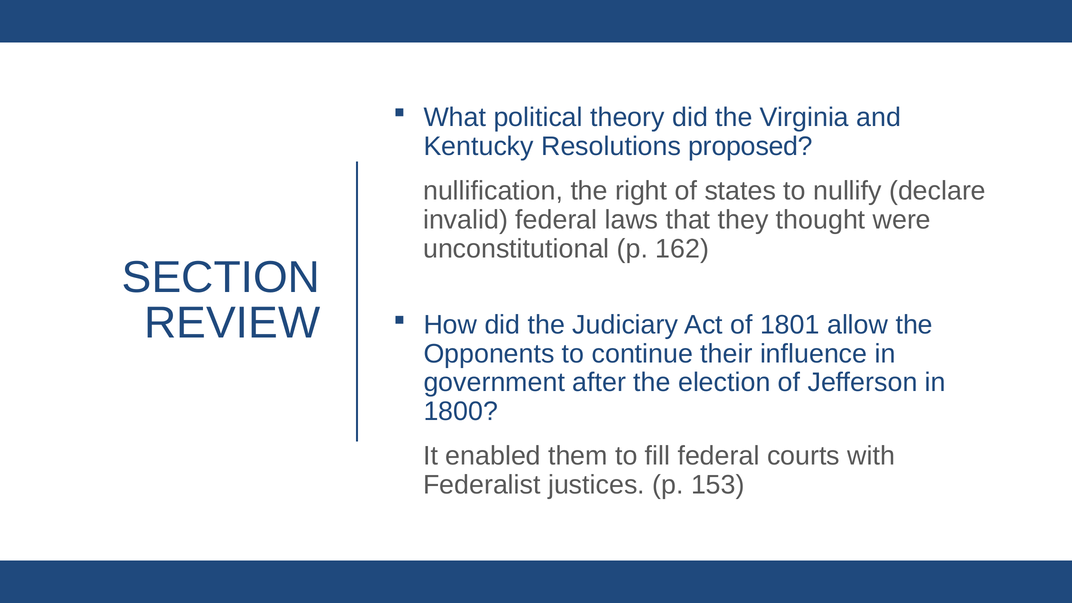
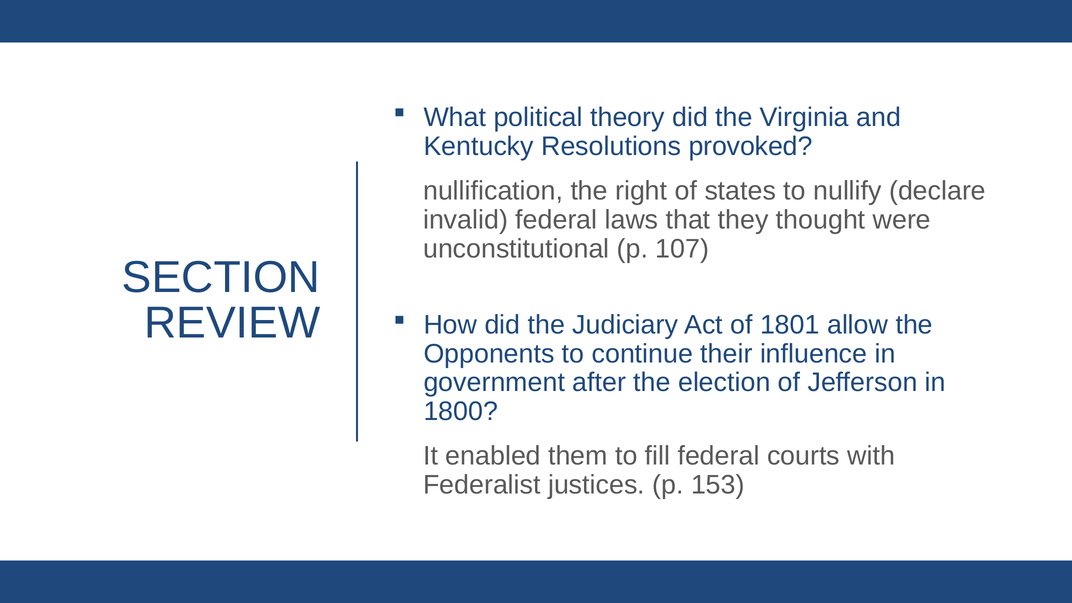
proposed: proposed -> provoked
162: 162 -> 107
